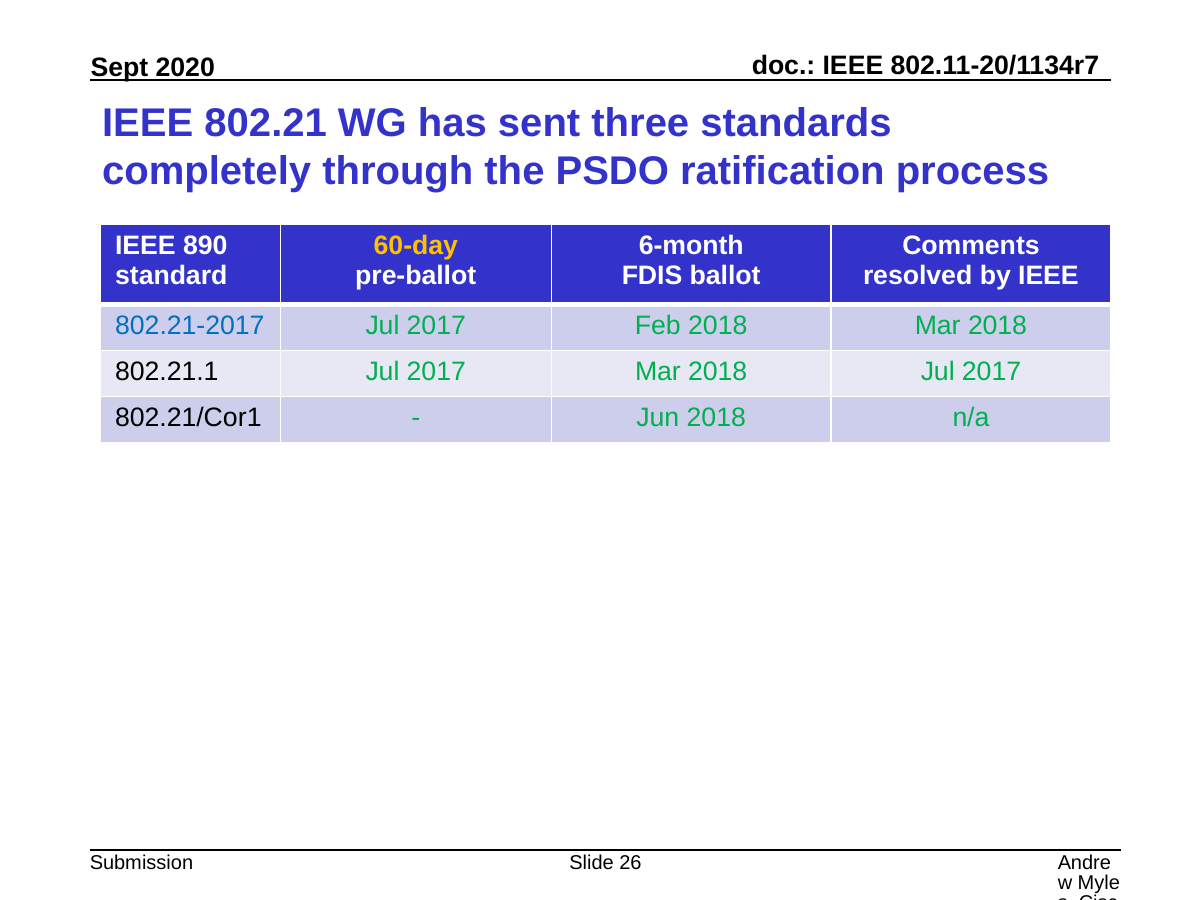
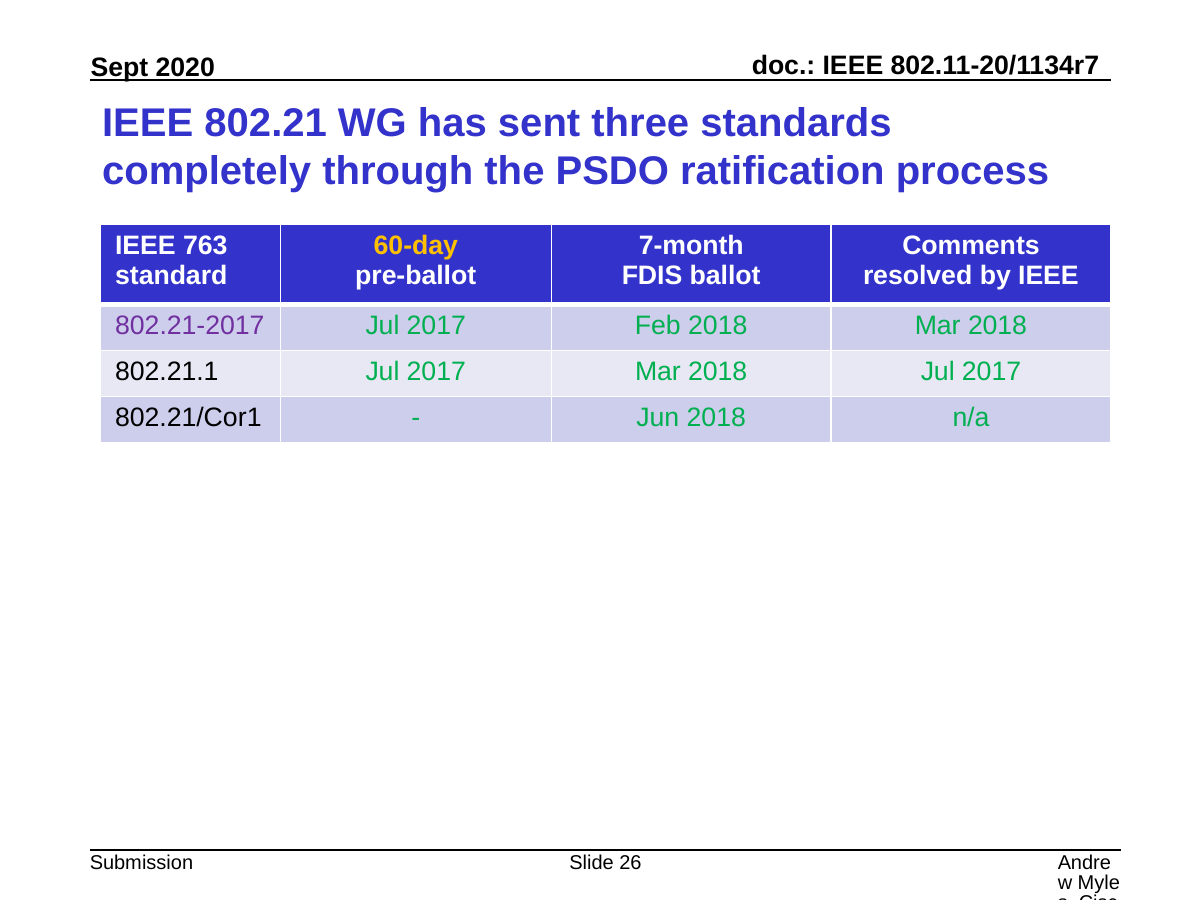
890: 890 -> 763
6-month: 6-month -> 7-month
802.21-2017 colour: blue -> purple
